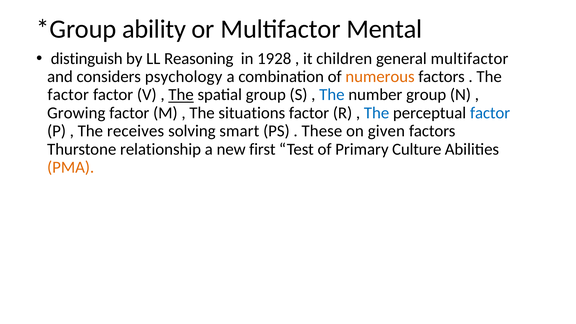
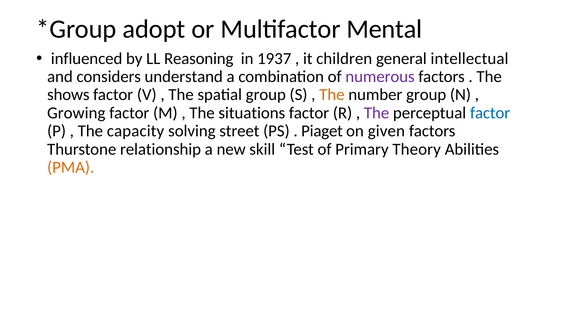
ability: ability -> adopt
distinguish: distinguish -> influenced
1928: 1928 -> 1937
general multifactor: multifactor -> intellectual
psychology: psychology -> understand
numerous colour: orange -> purple
factor at (68, 95): factor -> shows
The at (181, 95) underline: present -> none
The at (332, 95) colour: blue -> orange
The at (377, 113) colour: blue -> purple
receives: receives -> capacity
smart: smart -> street
These: These -> Piaget
first: first -> skill
Culture: Culture -> Theory
